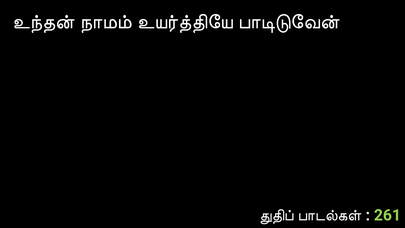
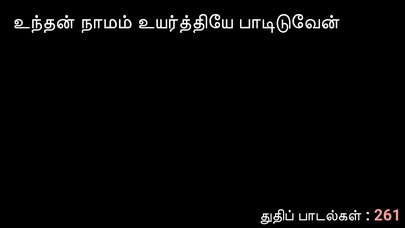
261 colour: light green -> pink
